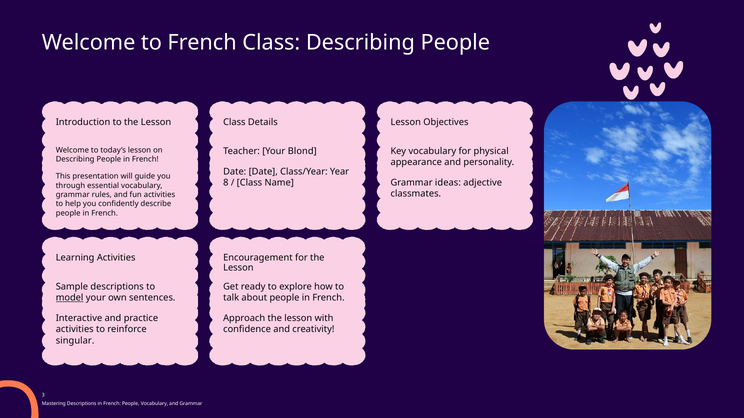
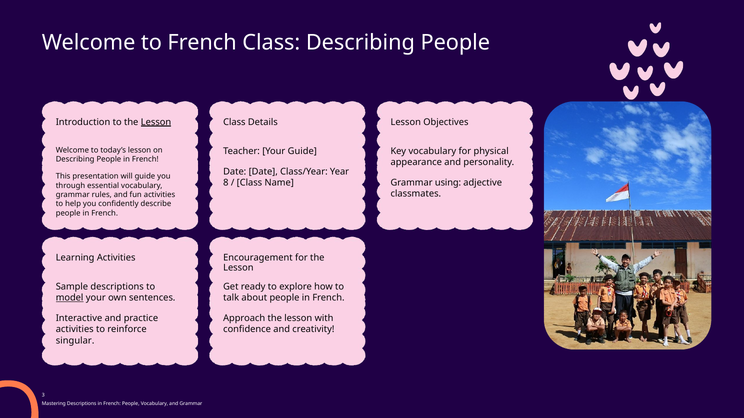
Lesson at (156, 122) underline: none -> present
Your Blond: Blond -> Guide
ideas: ideas -> using
